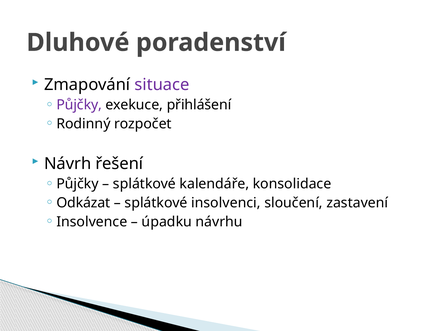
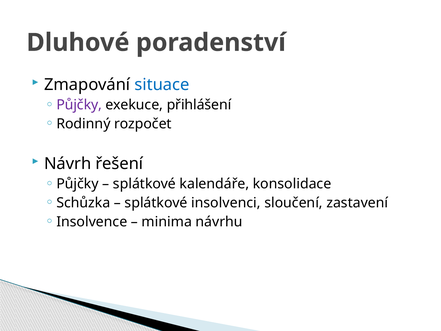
situace colour: purple -> blue
Odkázat: Odkázat -> Schůzka
úpadku: úpadku -> minima
